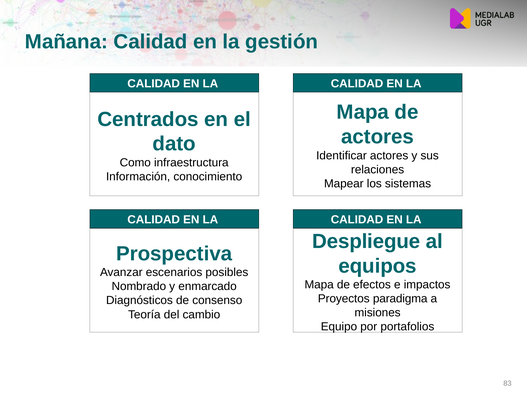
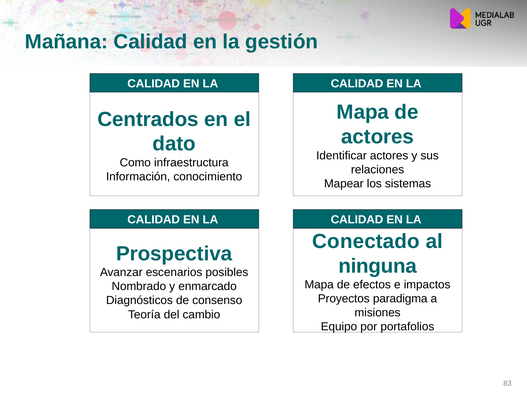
Despliegue: Despliegue -> Conectado
equipos: equipos -> ninguna
